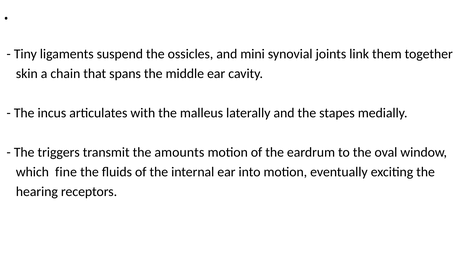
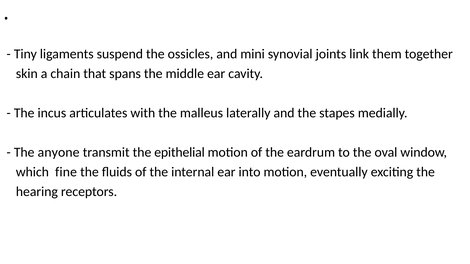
triggers: triggers -> anyone
amounts: amounts -> epithelial
